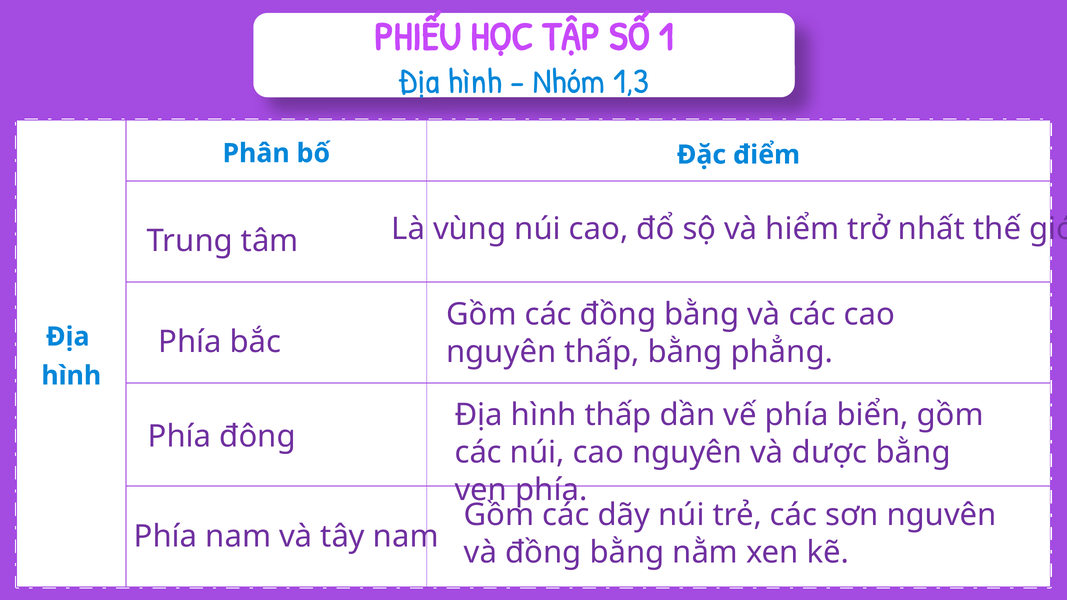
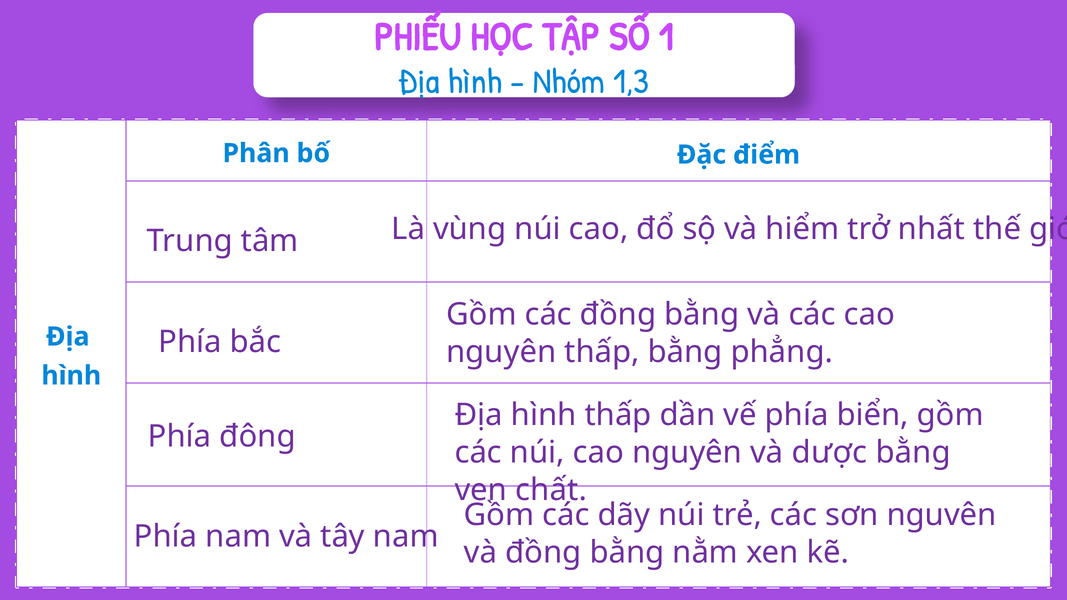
ven phía: phía -> chất
